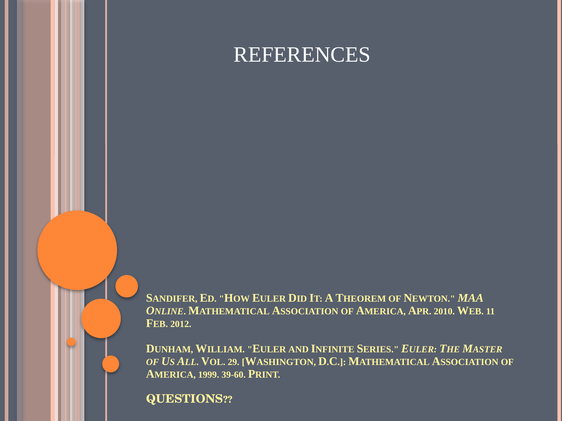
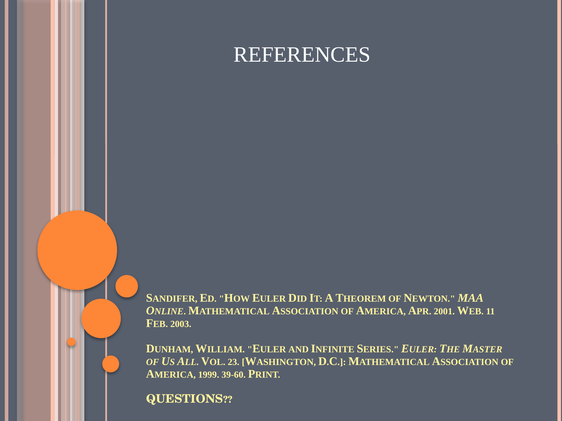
2010: 2010 -> 2001
2012: 2012 -> 2003
29: 29 -> 23
